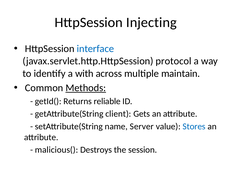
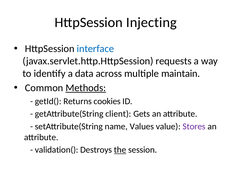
protocol: protocol -> requests
with: with -> data
reliable: reliable -> cookies
Server: Server -> Values
Stores colour: blue -> purple
malicious(: malicious( -> validation(
the underline: none -> present
